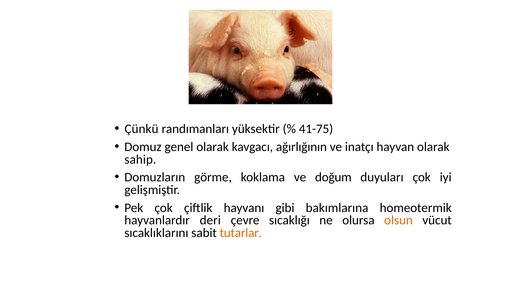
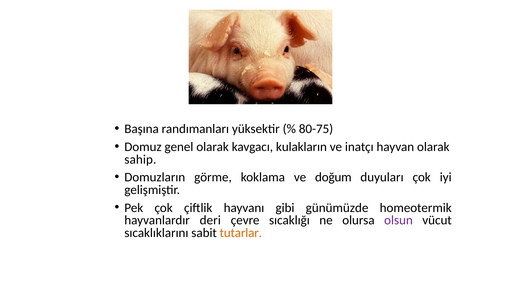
Çünkü: Çünkü -> Başına
41-75: 41-75 -> 80-75
ağırlığının: ağırlığının -> kulakların
bakımlarına: bakımlarına -> günümüzde
olsun colour: orange -> purple
